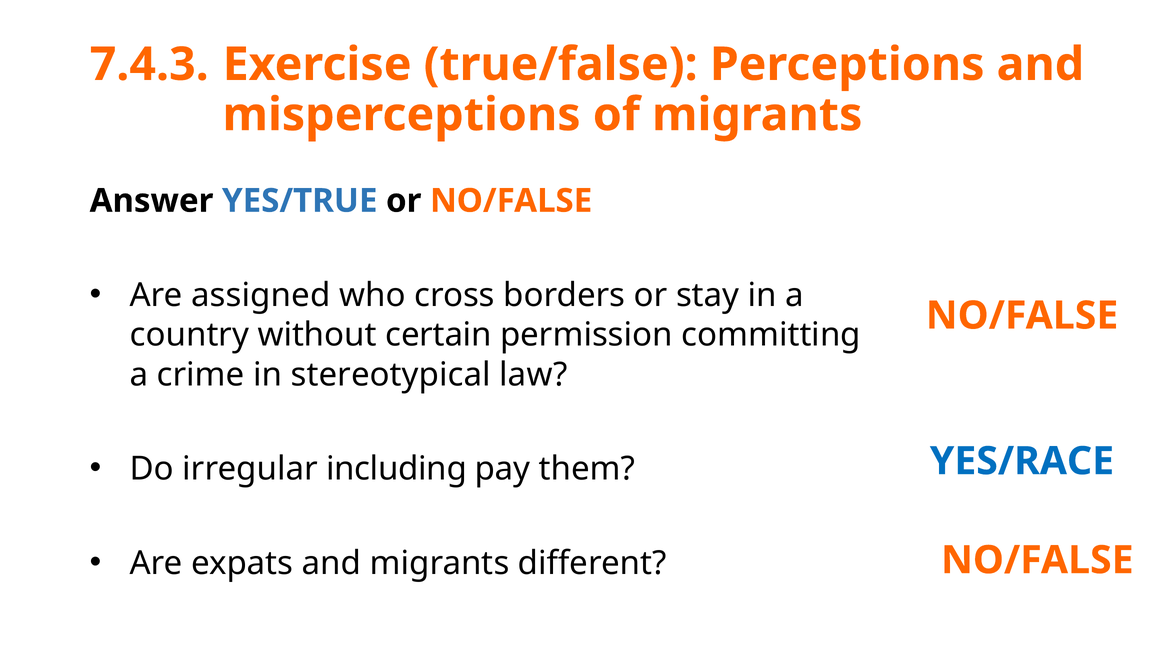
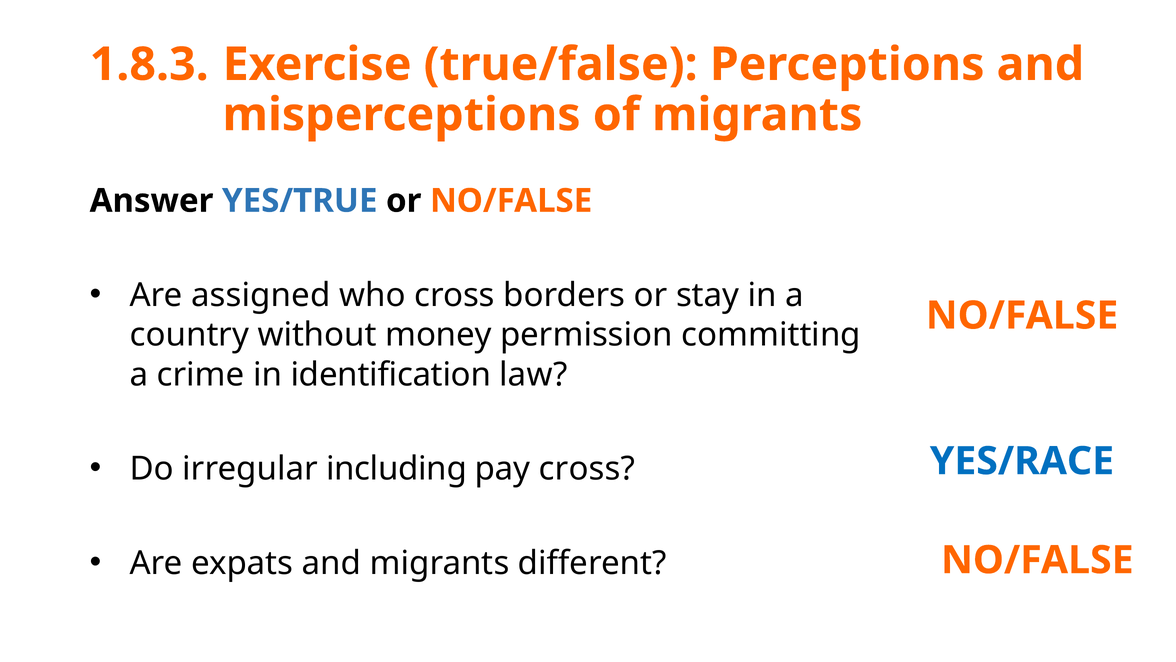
7.4.3: 7.4.3 -> 1.8.3
certain: certain -> money
stereotypical: stereotypical -> identification
pay them: them -> cross
